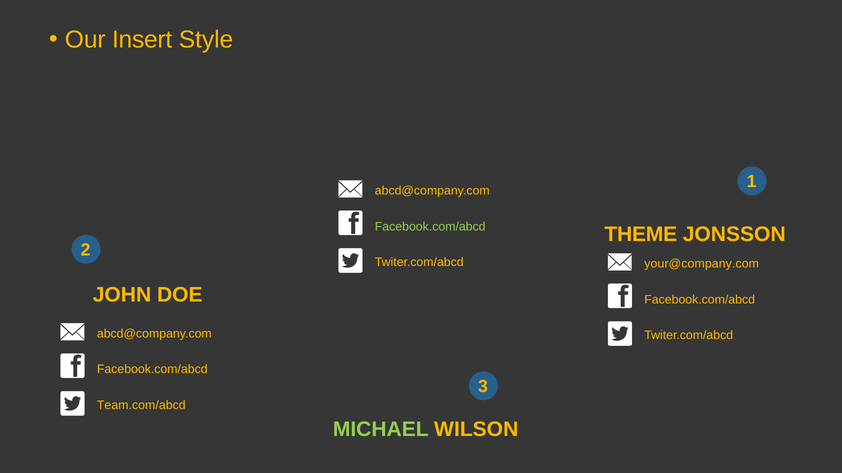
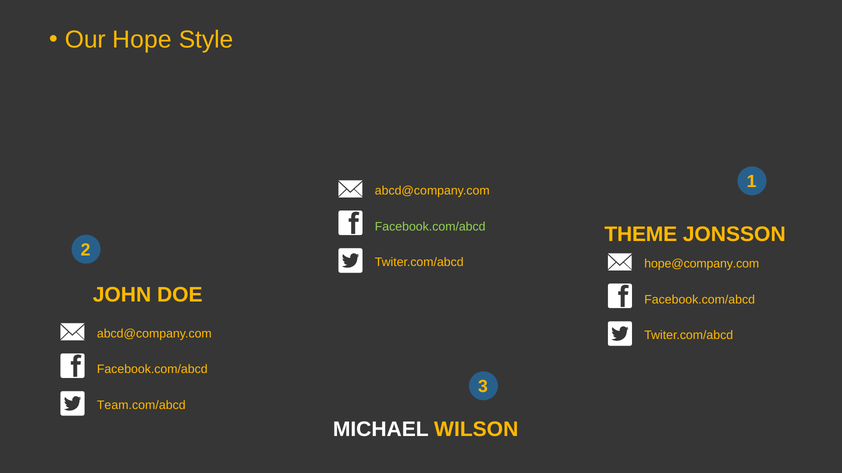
Insert: Insert -> Hope
your@company.com: your@company.com -> hope@company.com
MICHAEL colour: light green -> white
